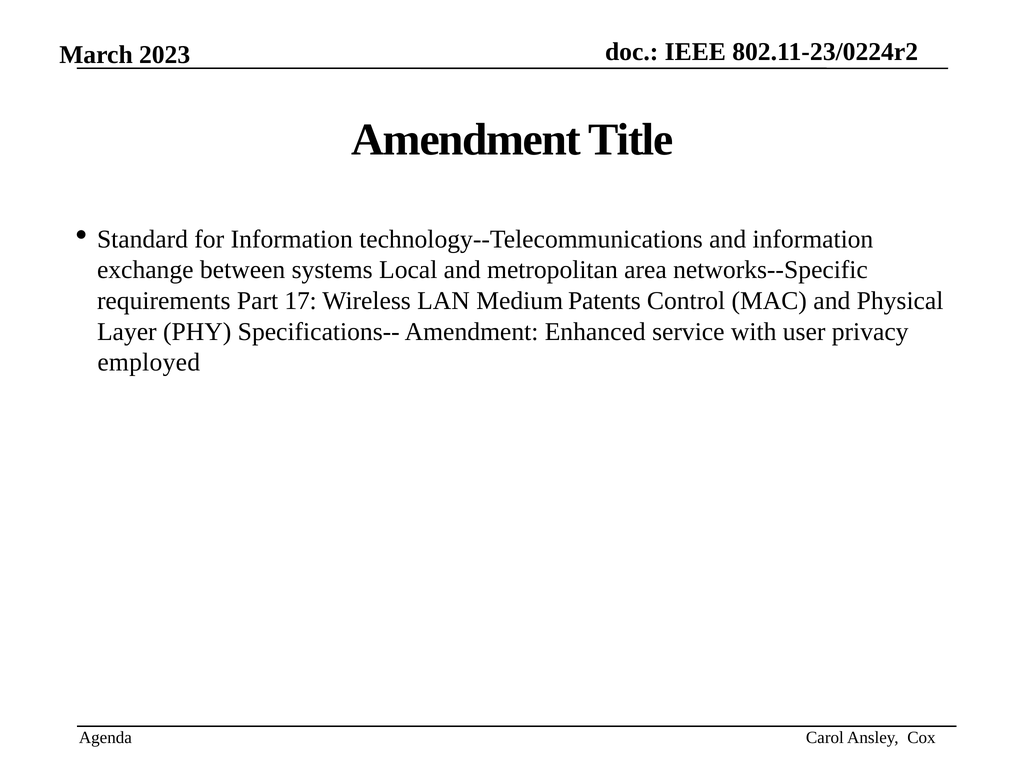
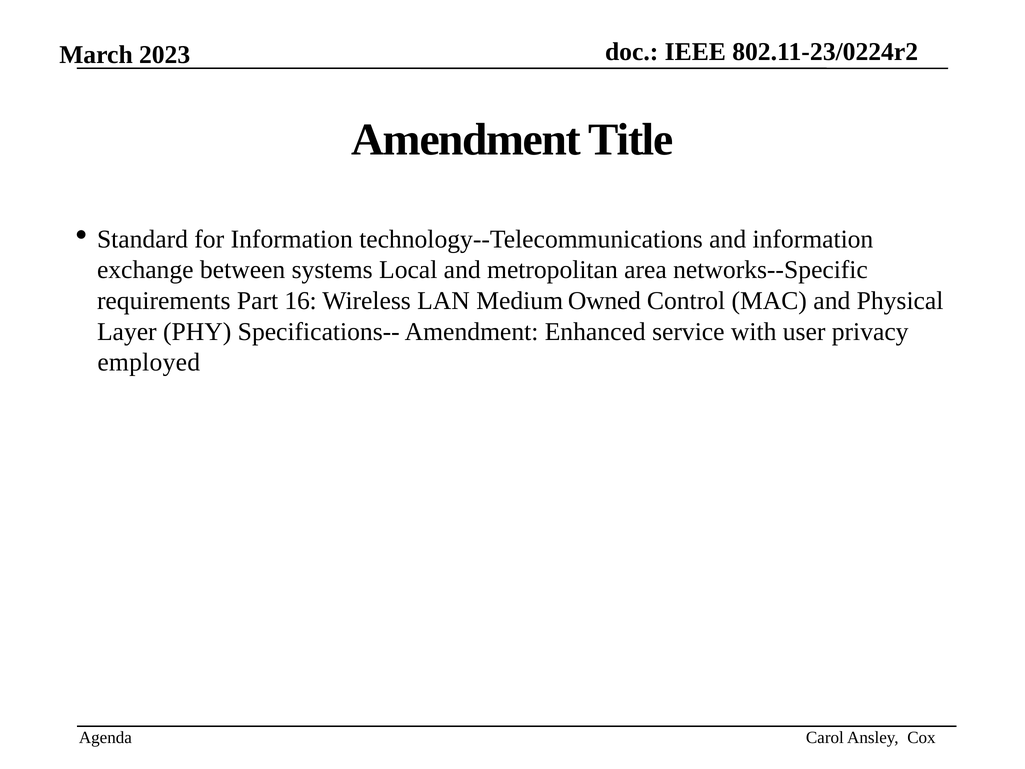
17: 17 -> 16
Patents: Patents -> Owned
